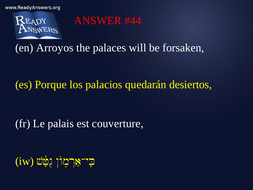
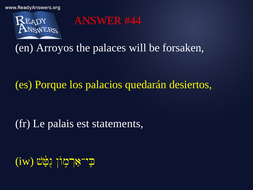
couverture: couverture -> statements
